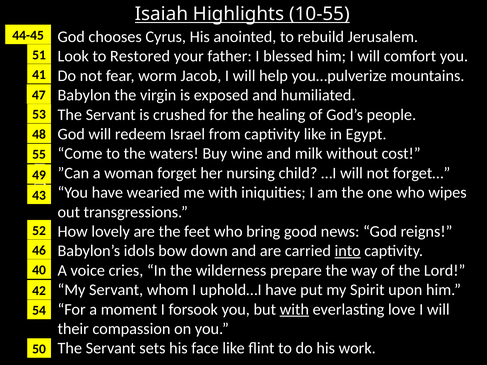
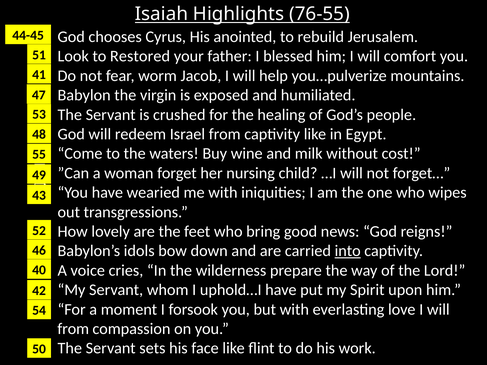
10-55: 10-55 -> 76-55
with at (294, 310) underline: present -> none
their at (73, 329): their -> from
